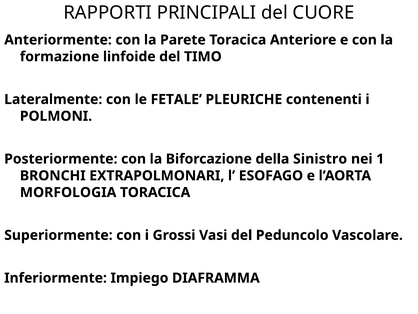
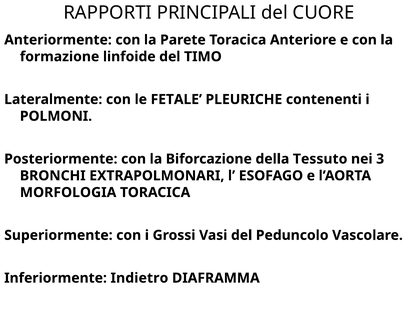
Sinistro: Sinistro -> Tessuto
1: 1 -> 3
Impiego: Impiego -> Indietro
